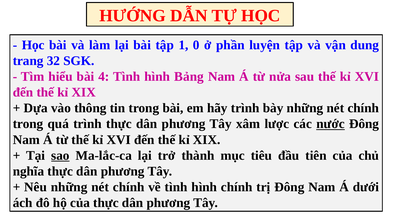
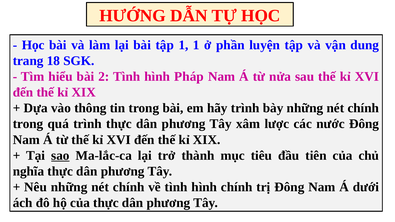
1 0: 0 -> 1
32: 32 -> 18
4: 4 -> 2
Bảng: Bảng -> Pháp
nước underline: present -> none
